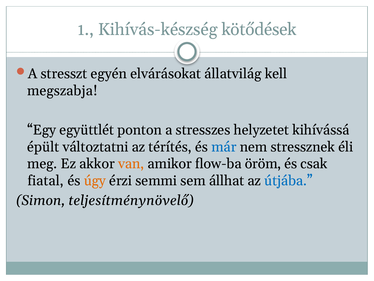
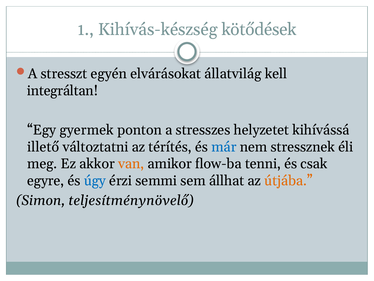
megszabja: megszabja -> integráltan
együttlét: együttlét -> gyermek
épült: épült -> illető
öröm: öröm -> tenni
fiatal: fiatal -> egyre
úgy colour: orange -> blue
útjába colour: blue -> orange
